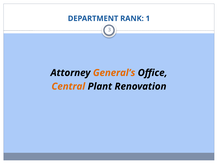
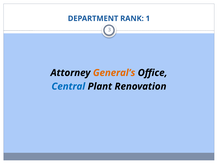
Central colour: orange -> blue
